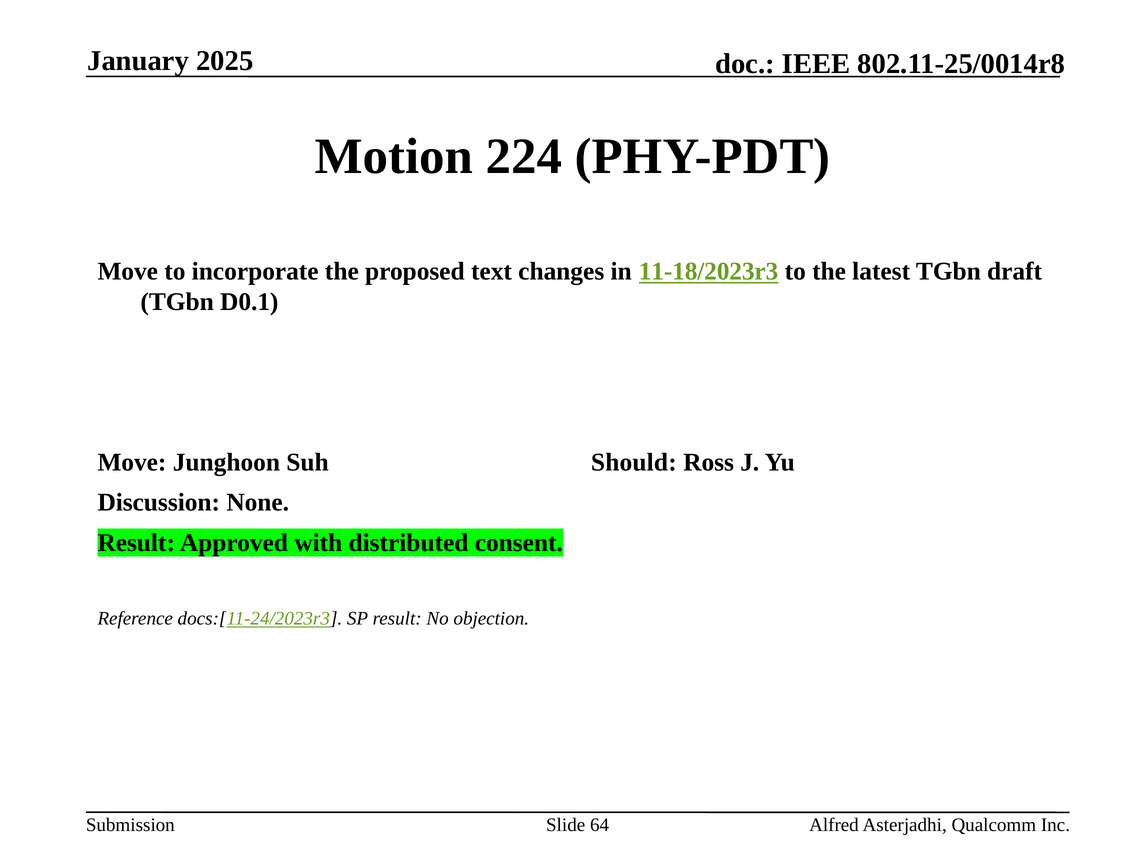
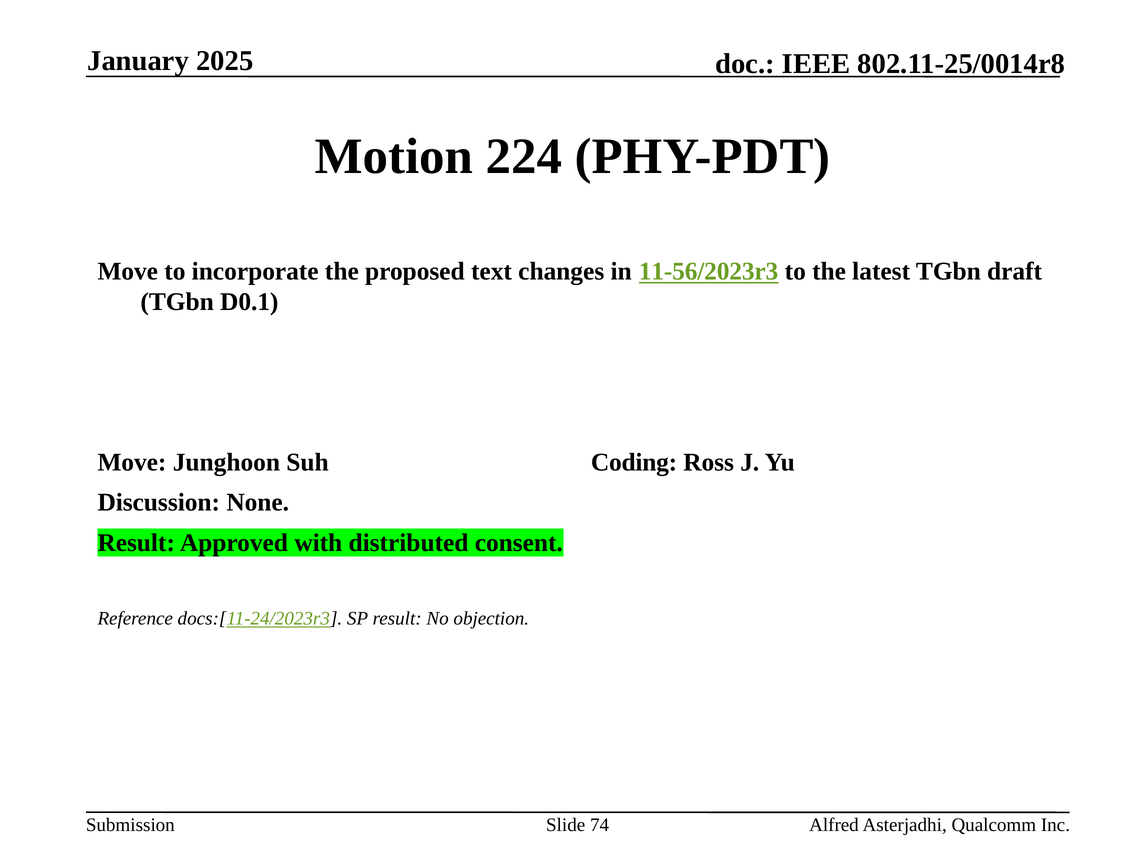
11-18/2023r3: 11-18/2023r3 -> 11-56/2023r3
Should: Should -> Coding
64: 64 -> 74
